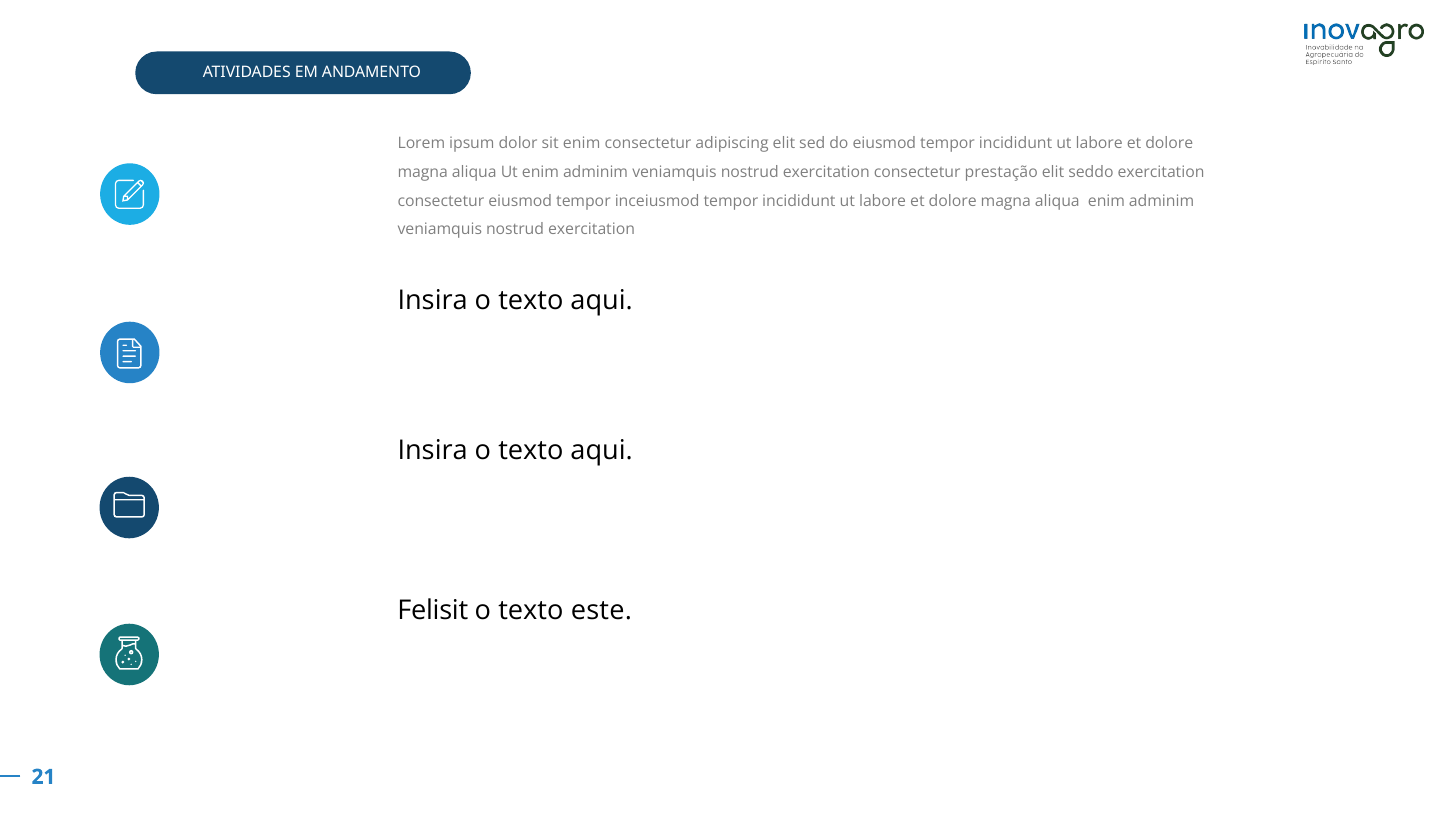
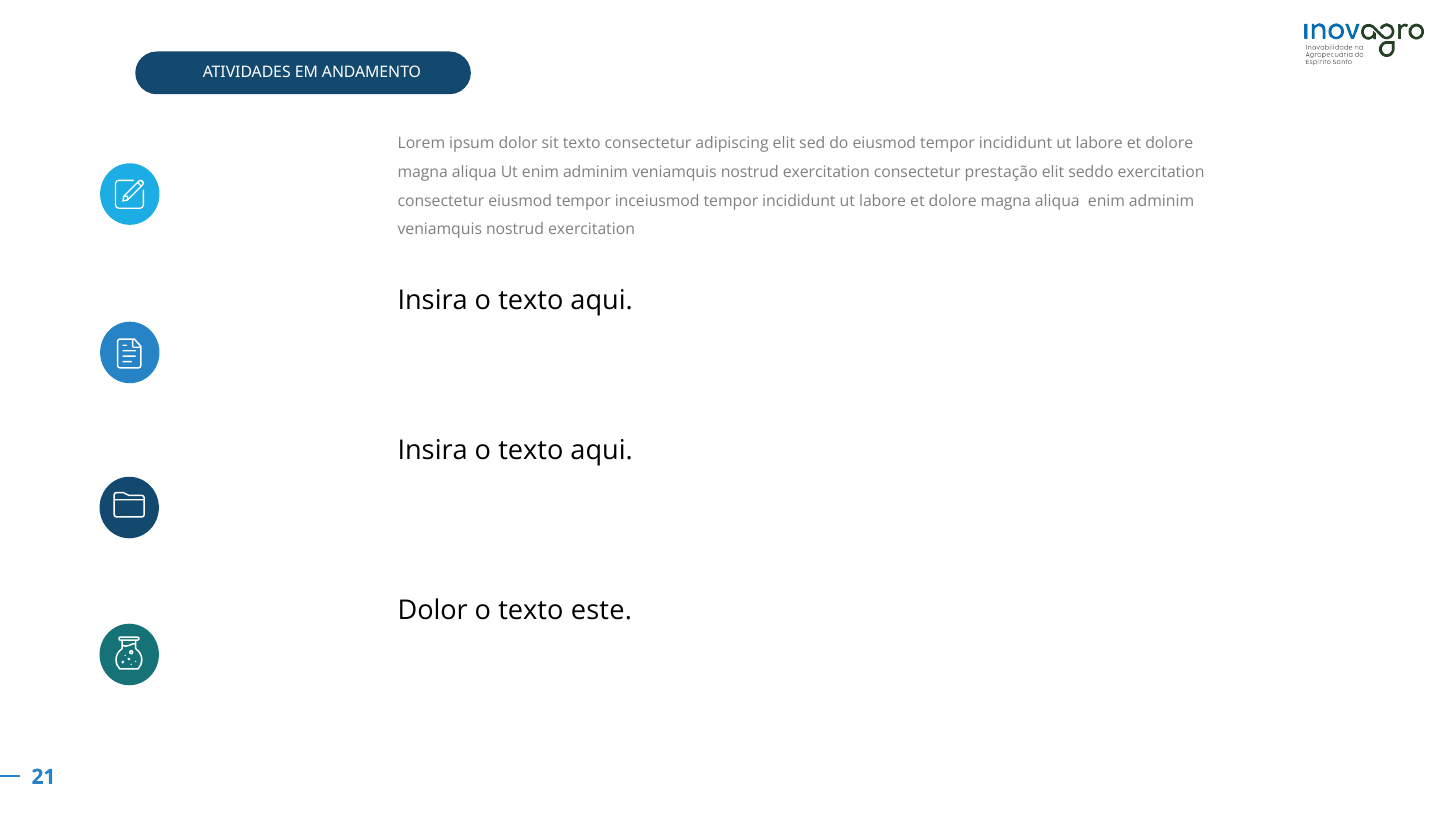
sit enim: enim -> texto
Felisit at (433, 611): Felisit -> Dolor
